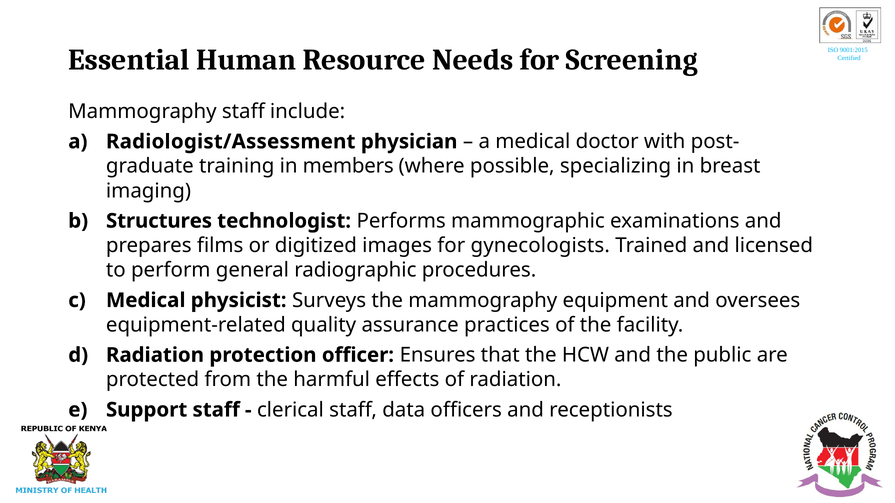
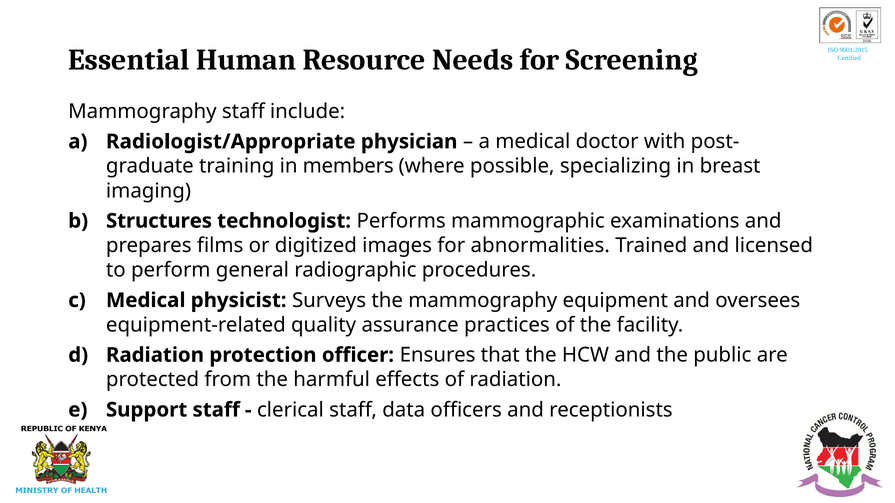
Radiologist/Assessment: Radiologist/Assessment -> Radiologist/Appropriate
gynecologists: gynecologists -> abnormalities
